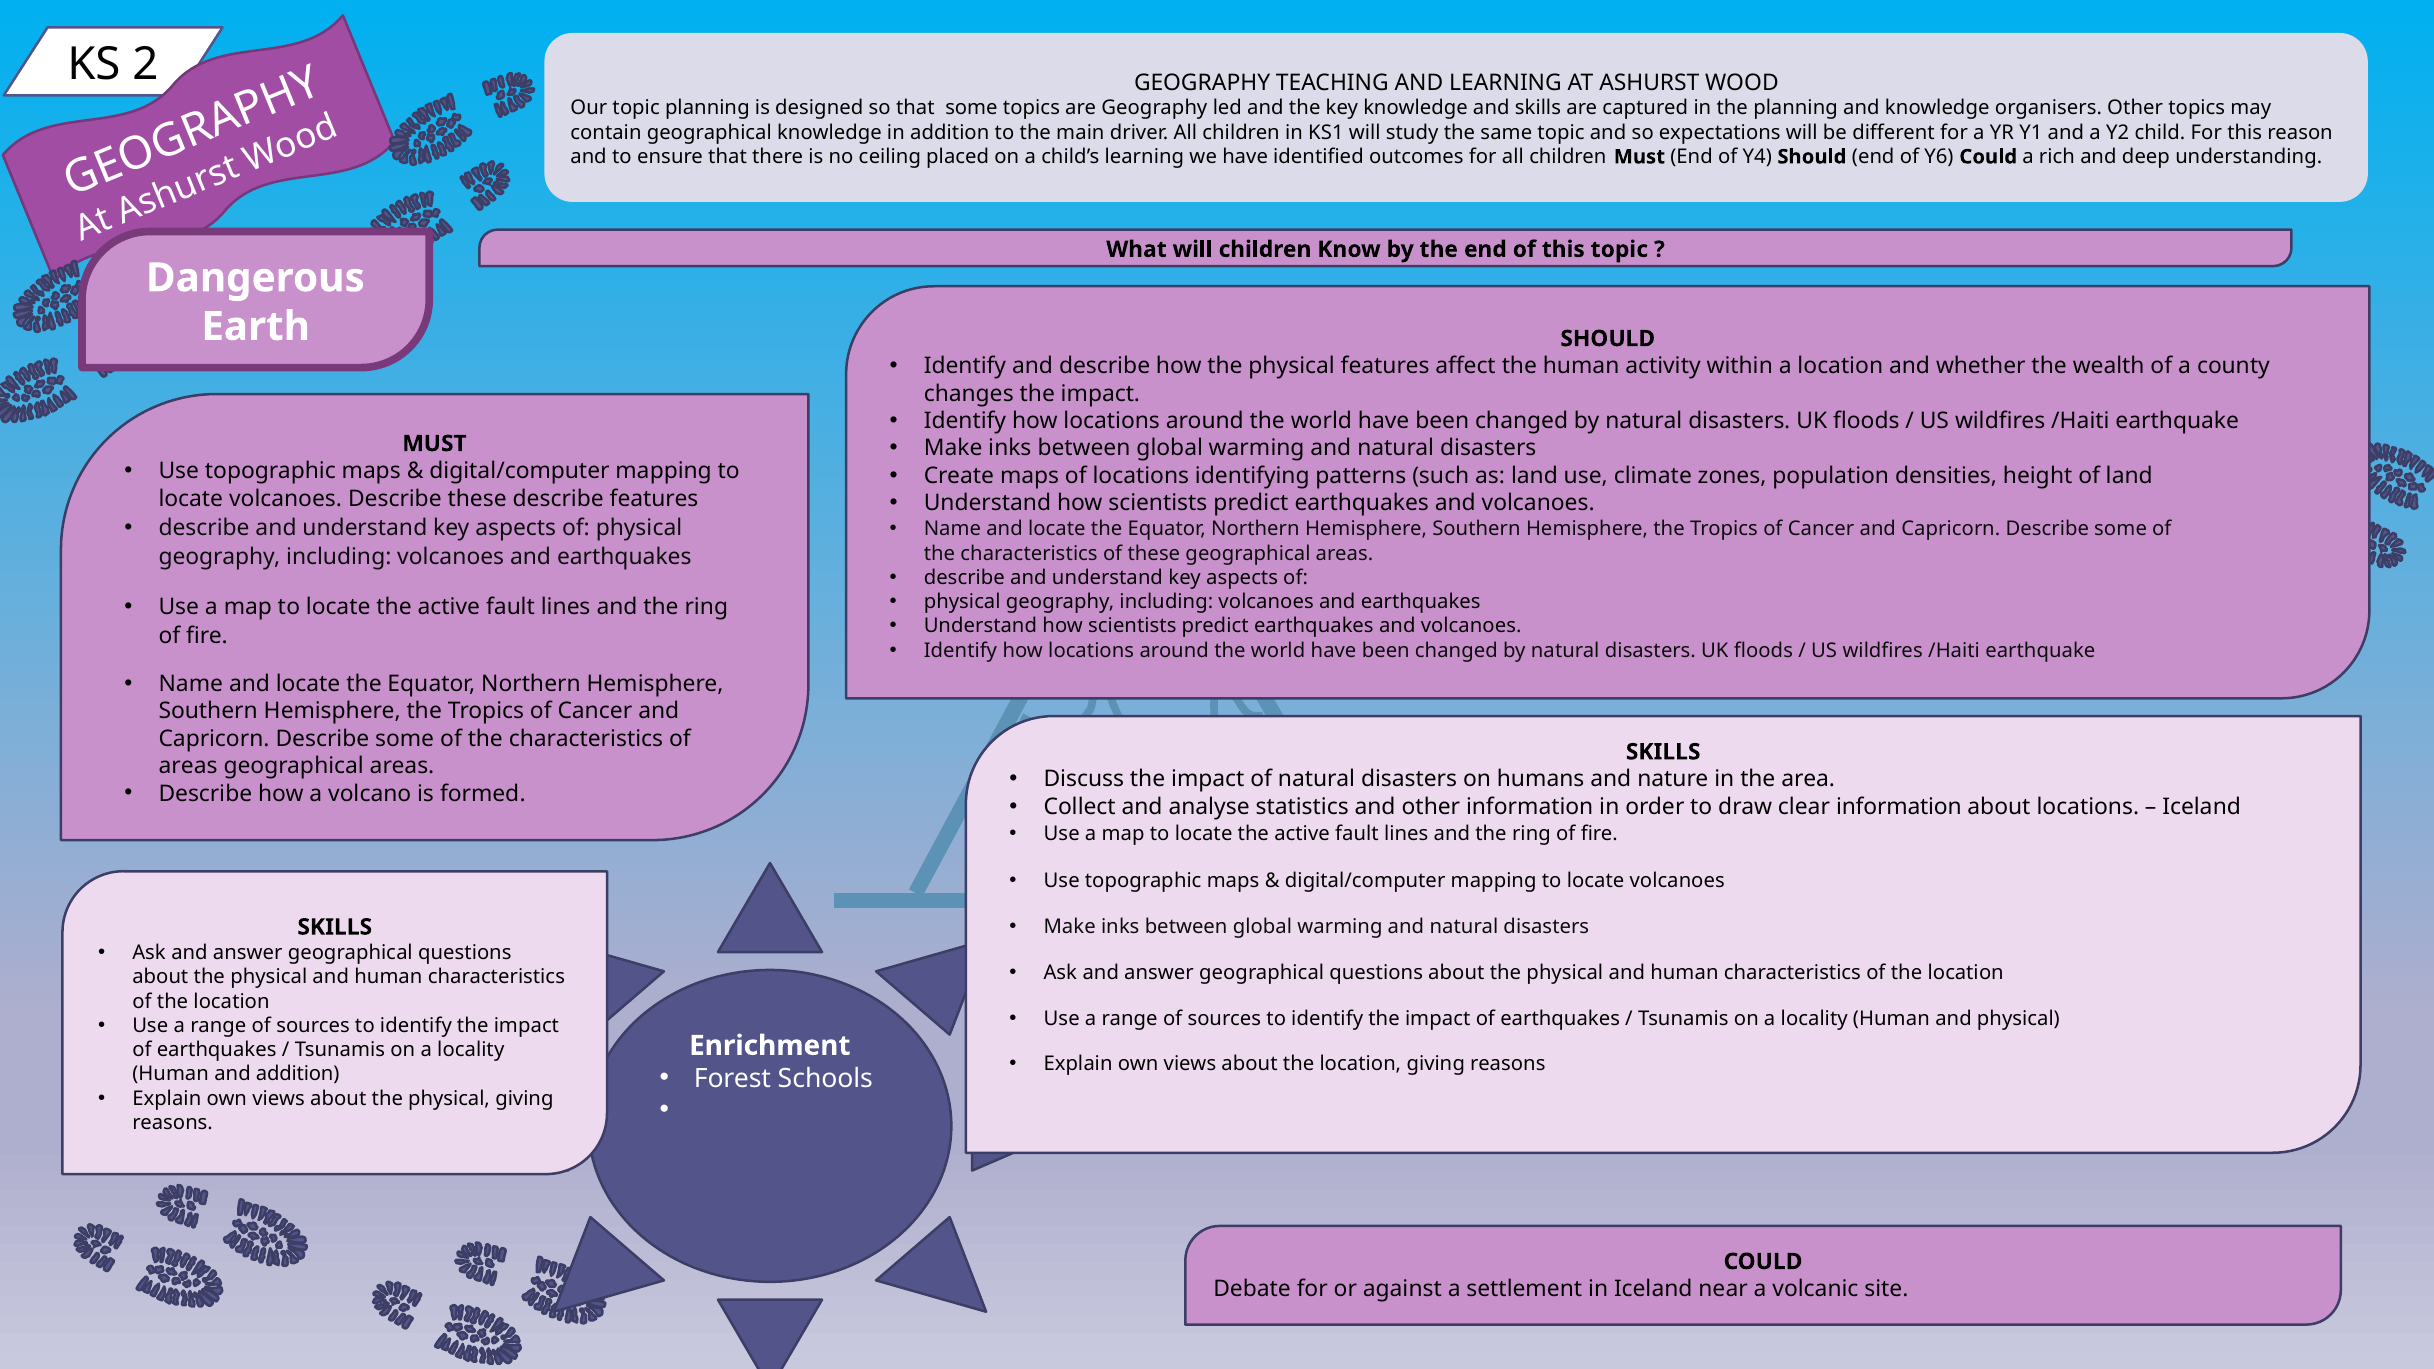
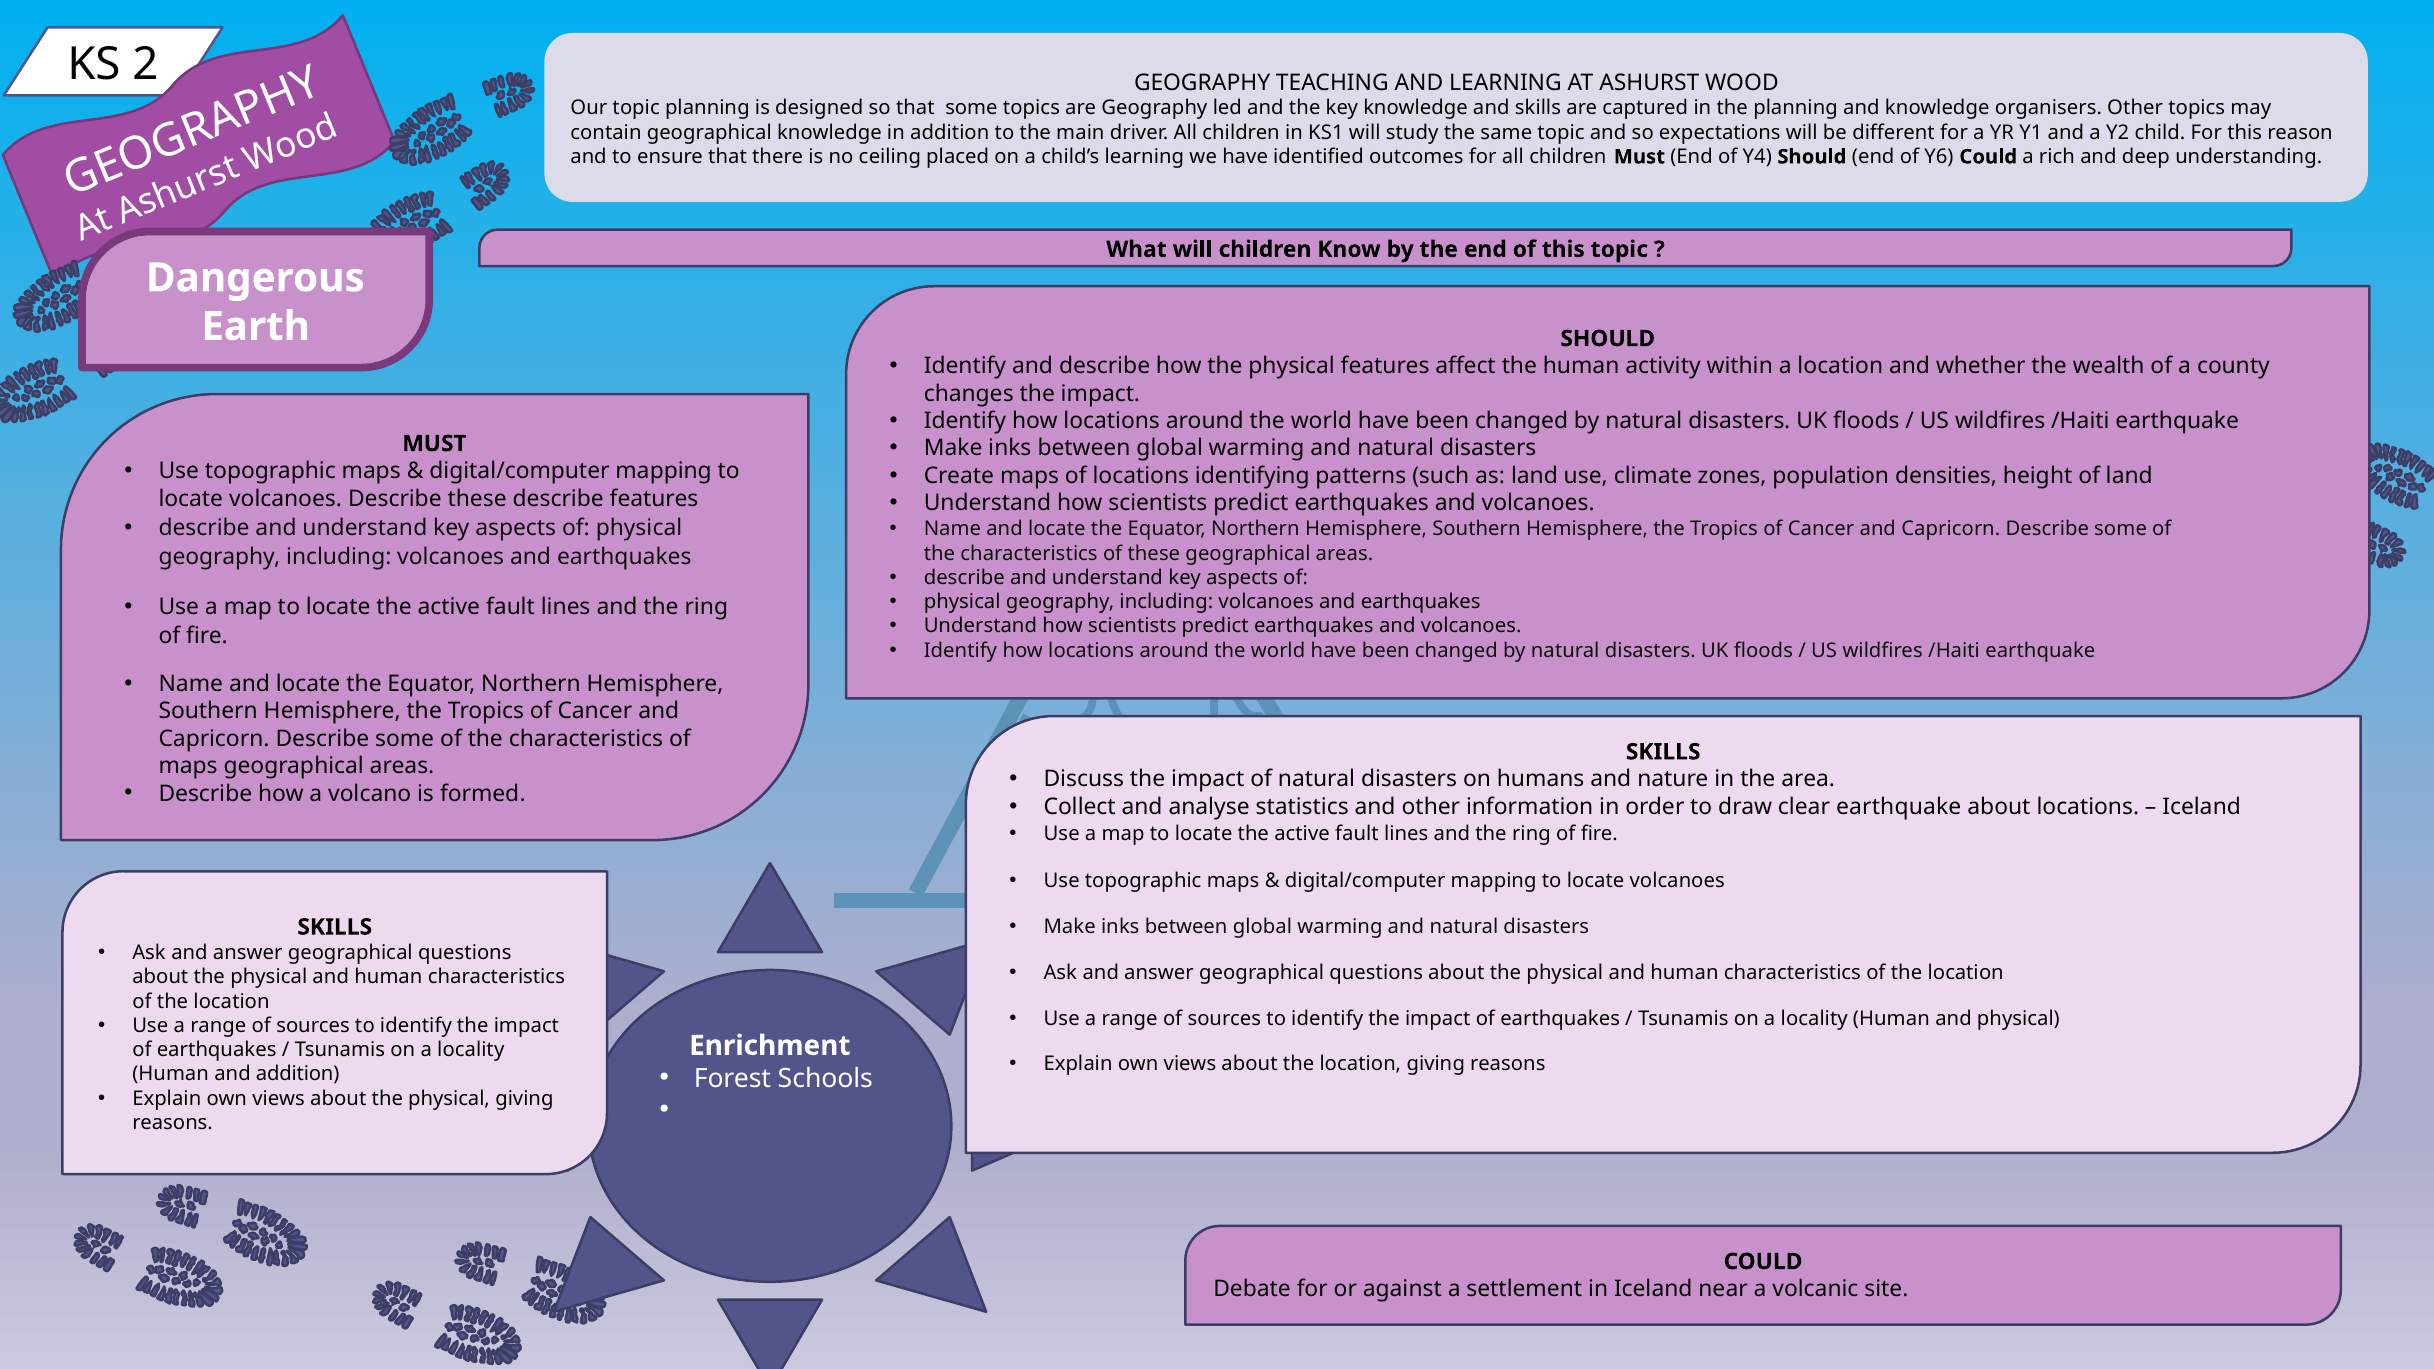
areas at (188, 766): areas -> maps
clear information: information -> earthquake
